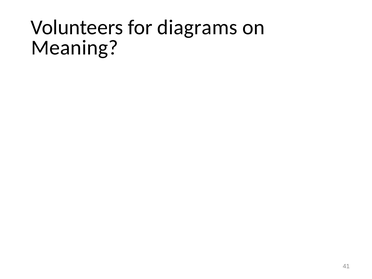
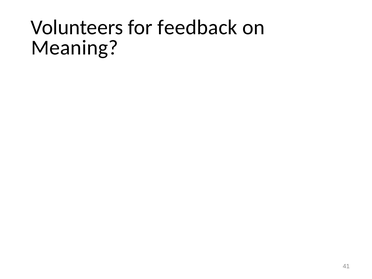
diagrams: diagrams -> feedback
